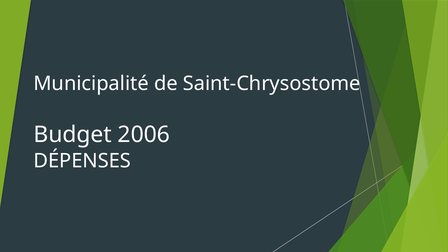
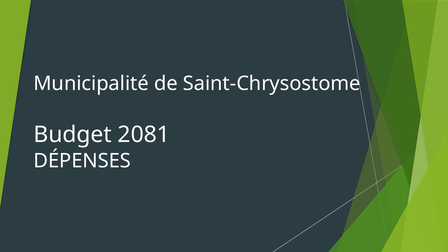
2006: 2006 -> 2081
